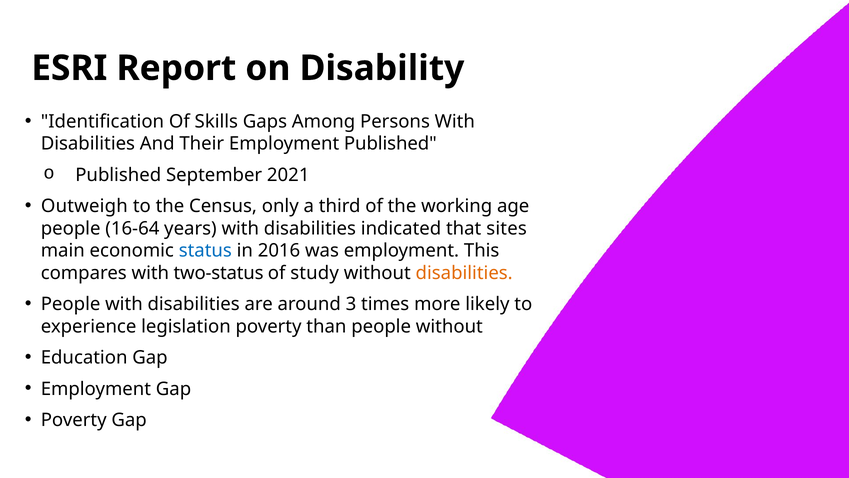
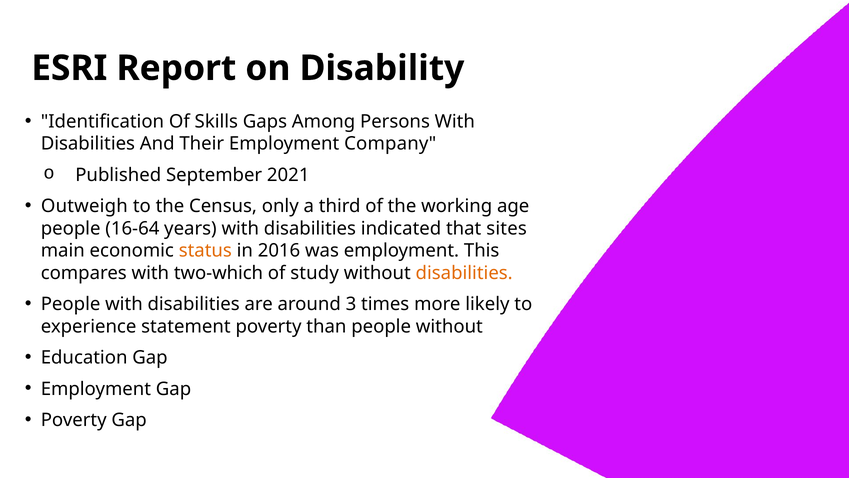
Employment Published: Published -> Company
status colour: blue -> orange
two-status: two-status -> two-which
legislation: legislation -> statement
